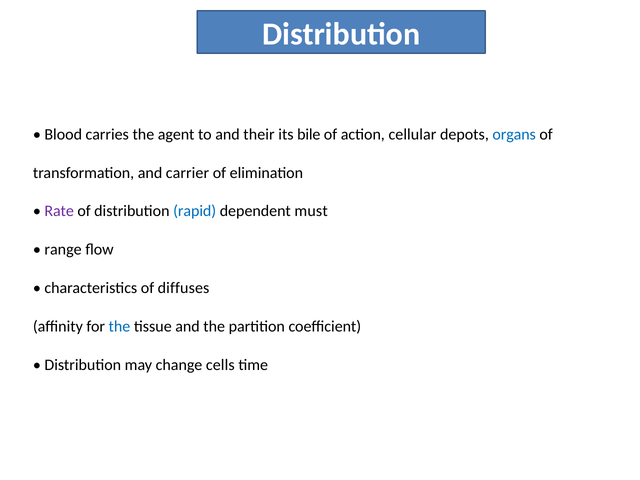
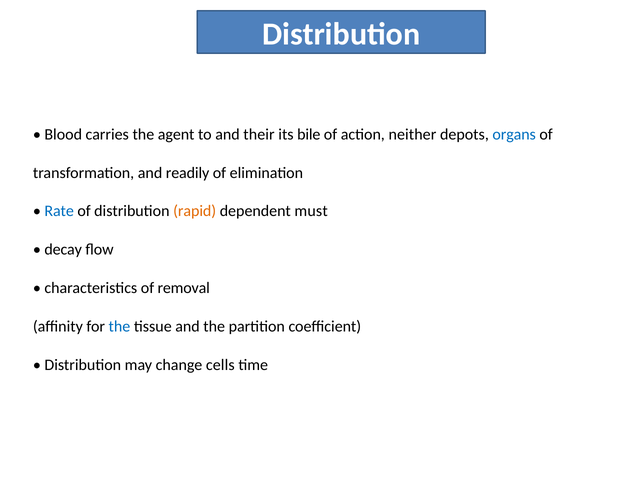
cellular: cellular -> neither
carrier: carrier -> readily
Rate colour: purple -> blue
rapid colour: blue -> orange
range: range -> decay
diffuses: diffuses -> removal
